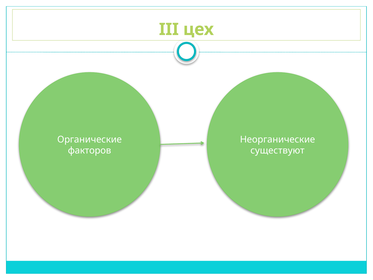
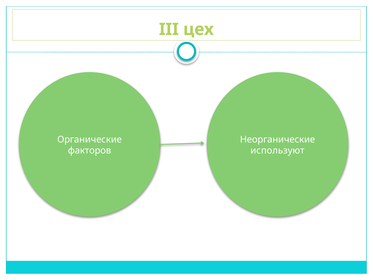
существуют: существуют -> используют
